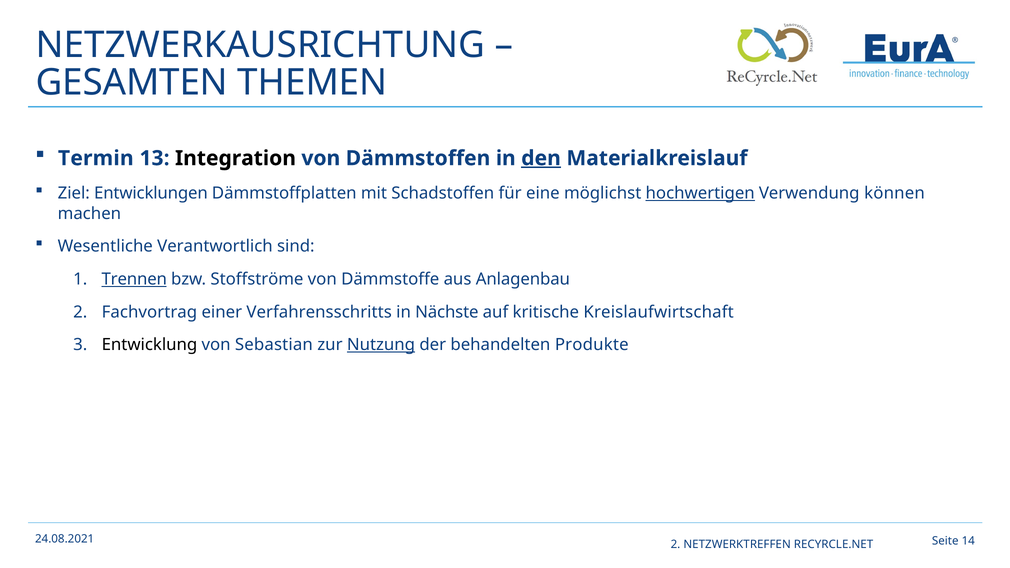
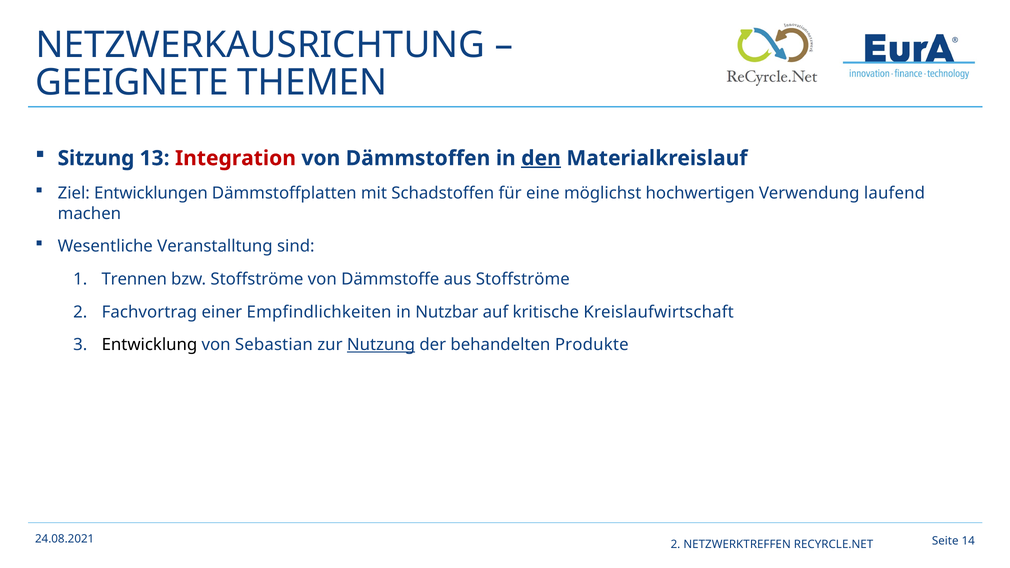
GESAMTEN: GESAMTEN -> GEEIGNETE
Termin: Termin -> Sitzung
Integration colour: black -> red
hochwertigen underline: present -> none
können: können -> laufend
Verantwortlich: Verantwortlich -> Veranstalltung
Trennen underline: present -> none
aus Anlagenbau: Anlagenbau -> Stoffströme
Verfahrensschritts: Verfahrensschritts -> Empfindlichkeiten
Nächste: Nächste -> Nutzbar
